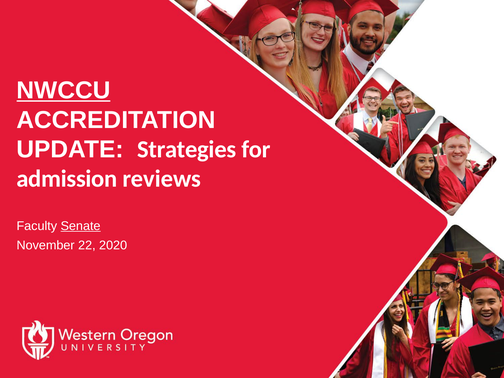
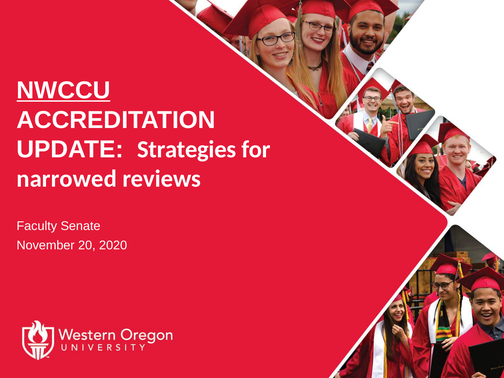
admission: admission -> narrowed
Senate underline: present -> none
22: 22 -> 20
